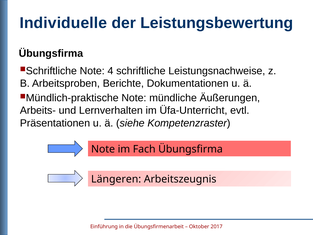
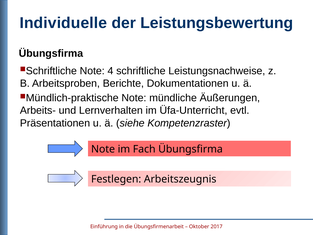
Längeren: Längeren -> Festlegen
